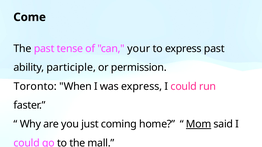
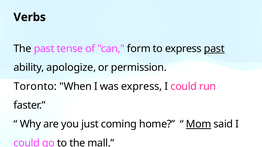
Come: Come -> Verbs
your: your -> form
past at (214, 49) underline: none -> present
participle: participle -> apologize
